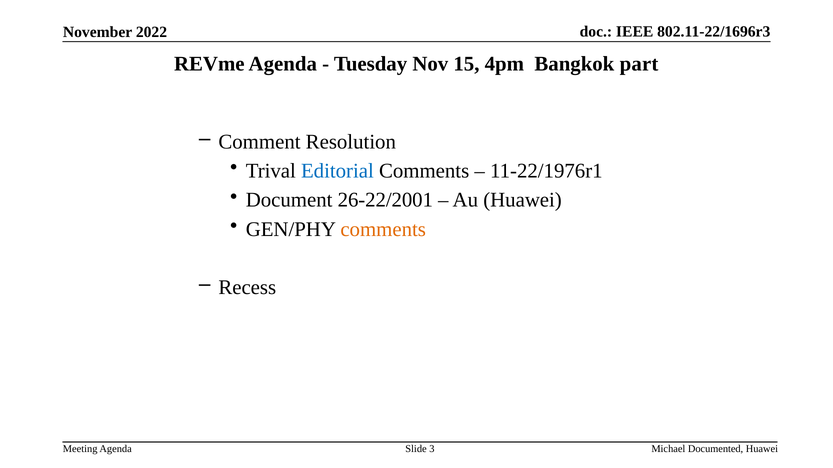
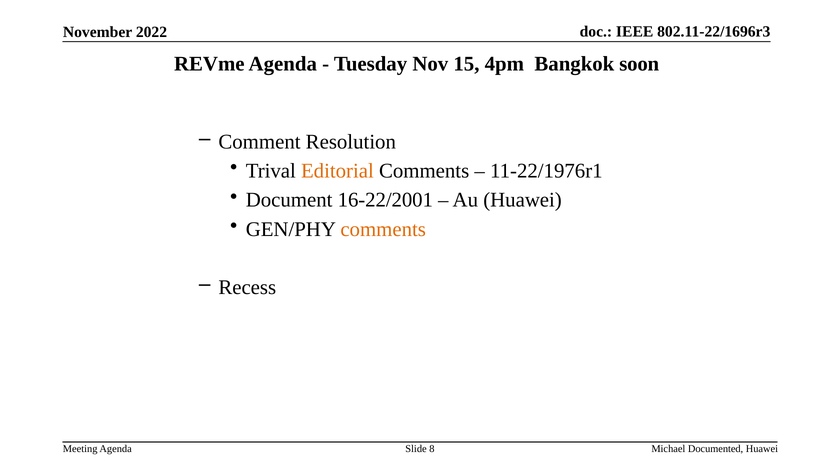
part: part -> soon
Editorial colour: blue -> orange
26-22/2001: 26-22/2001 -> 16-22/2001
3: 3 -> 8
